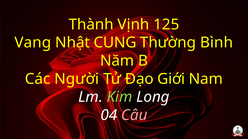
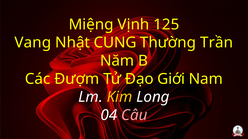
Thành: Thành -> Miệng
Bình: Bình -> Trần
Người: Người -> Đượm
Kim colour: light green -> yellow
